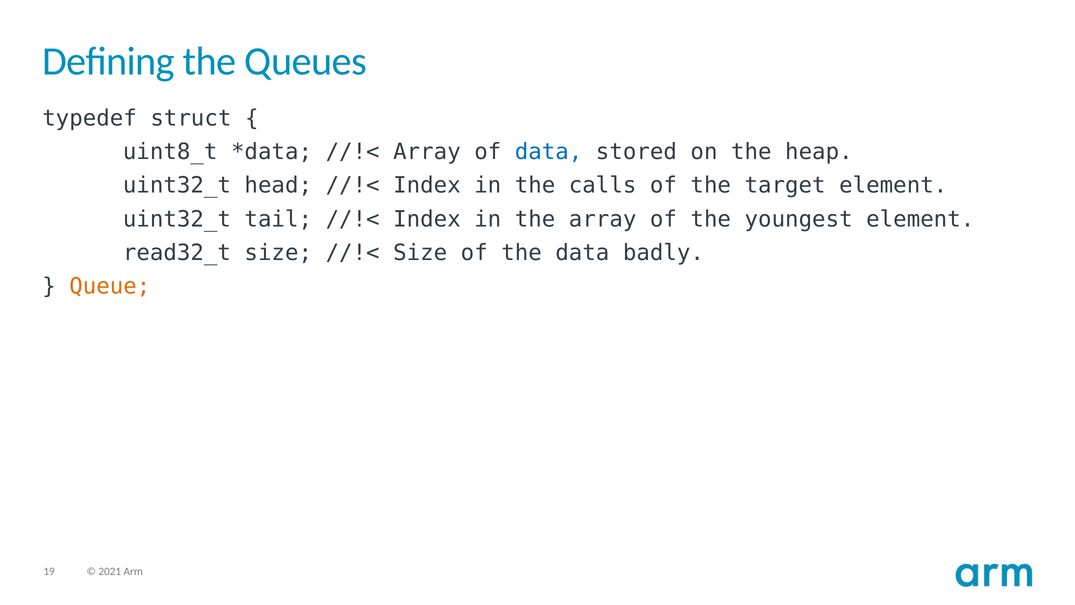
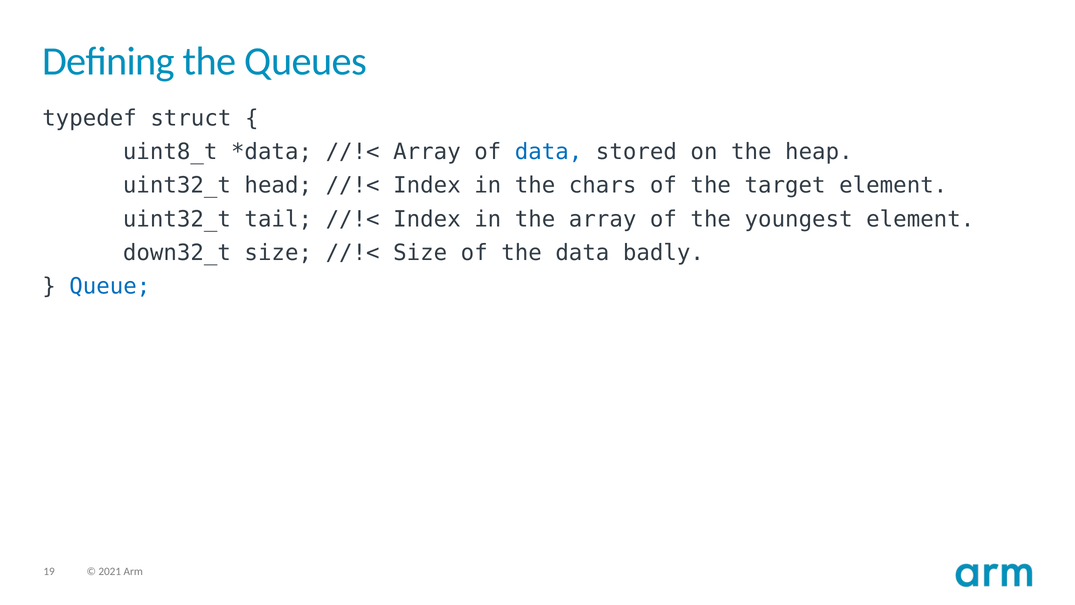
calls: calls -> chars
read32_t: read32_t -> down32_t
Queue colour: orange -> blue
